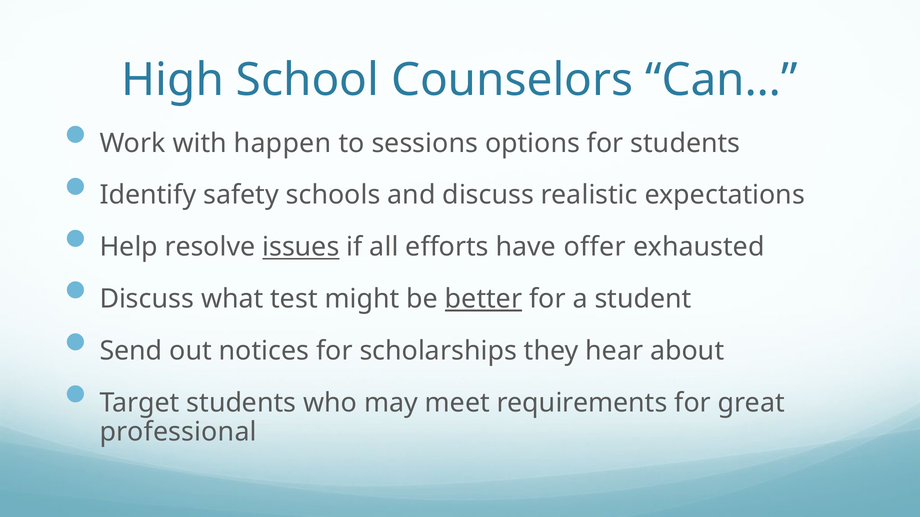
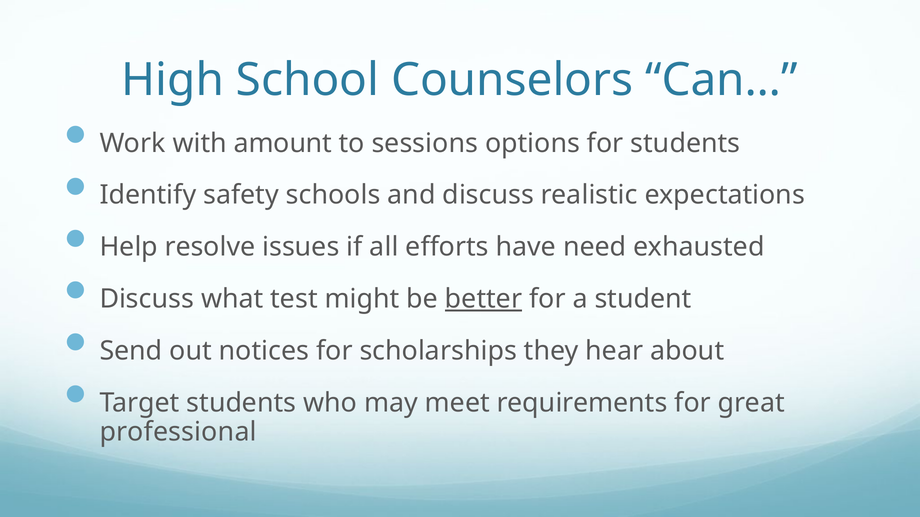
happen: happen -> amount
issues underline: present -> none
offer: offer -> need
